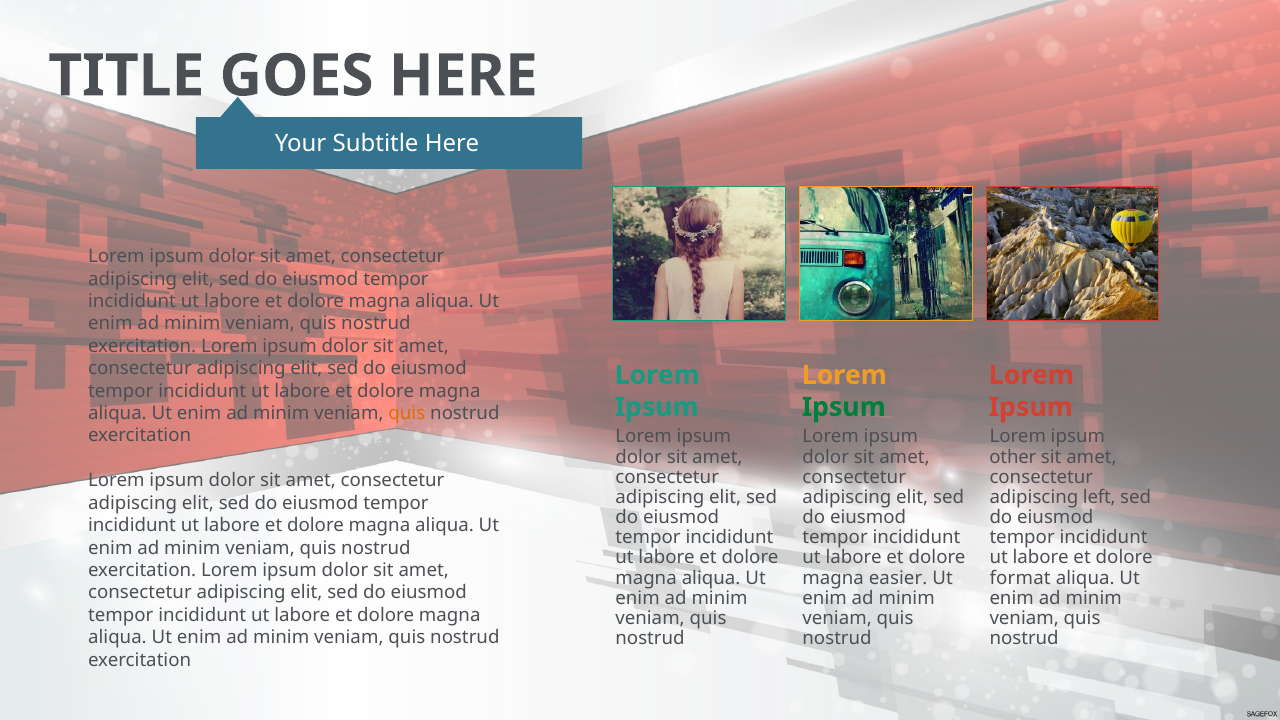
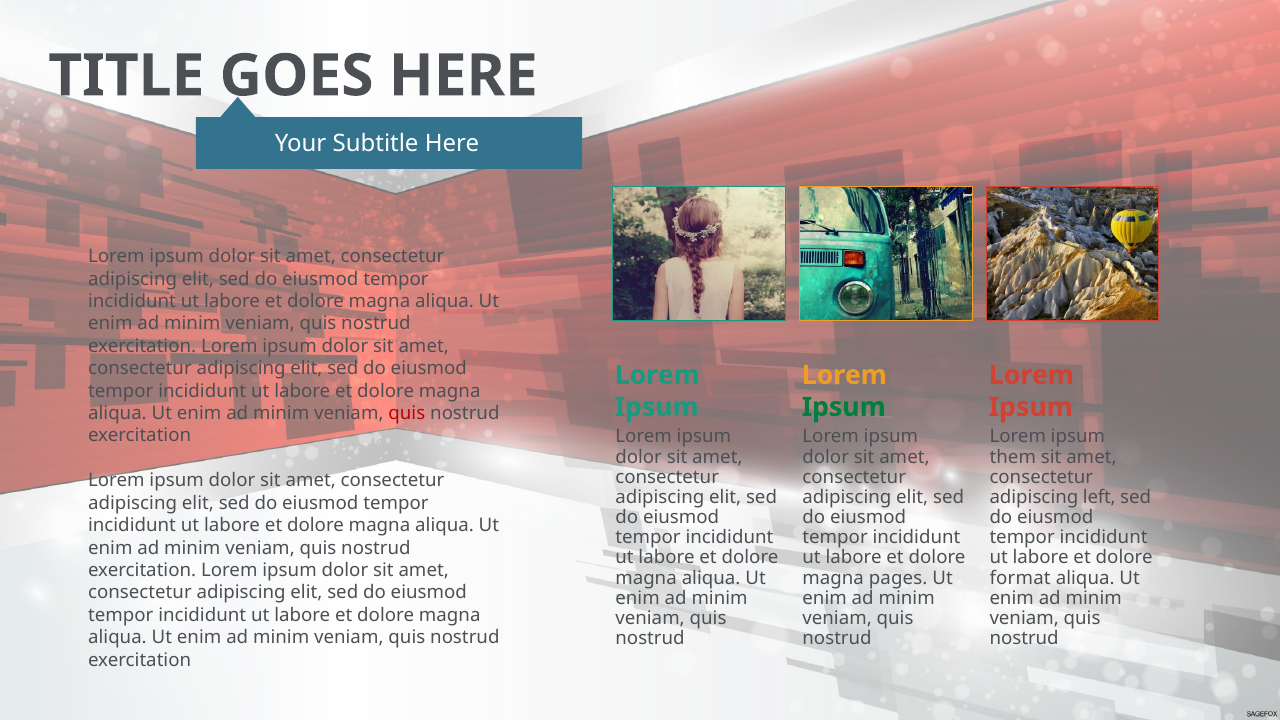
quis at (407, 413) colour: orange -> red
other: other -> them
easier: easier -> pages
